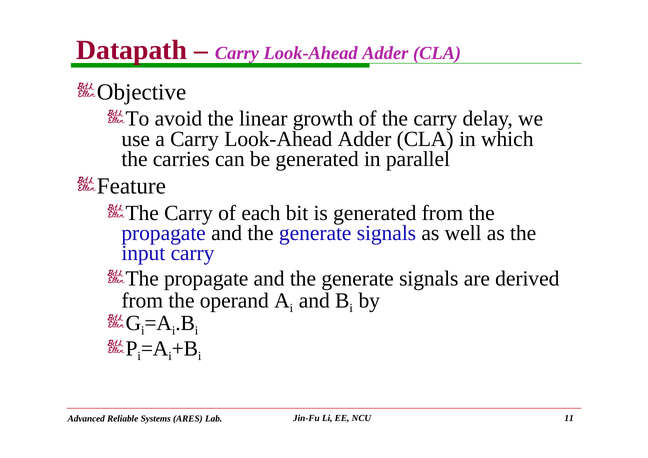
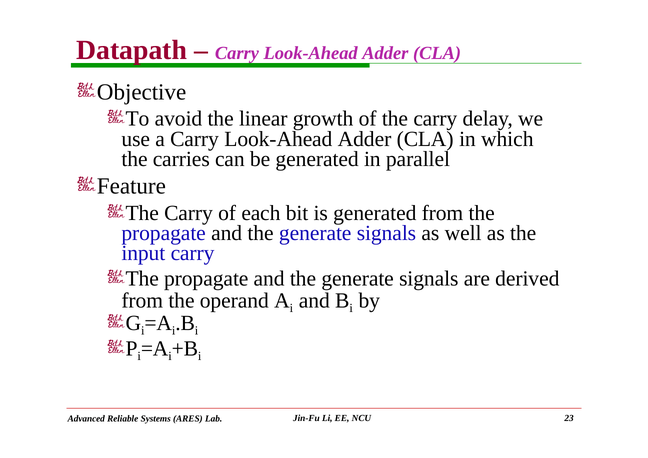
11: 11 -> 23
